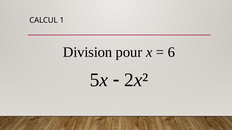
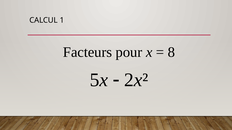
Division: Division -> Facteurs
6: 6 -> 8
